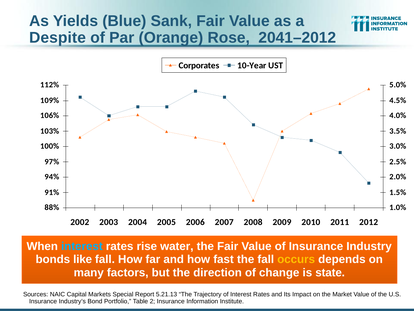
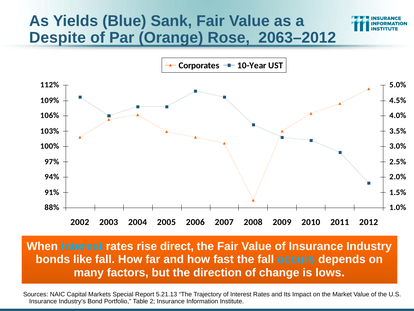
2041–2012: 2041–2012 -> 2063–2012
water: water -> direct
occurs colour: yellow -> light blue
state: state -> lows
